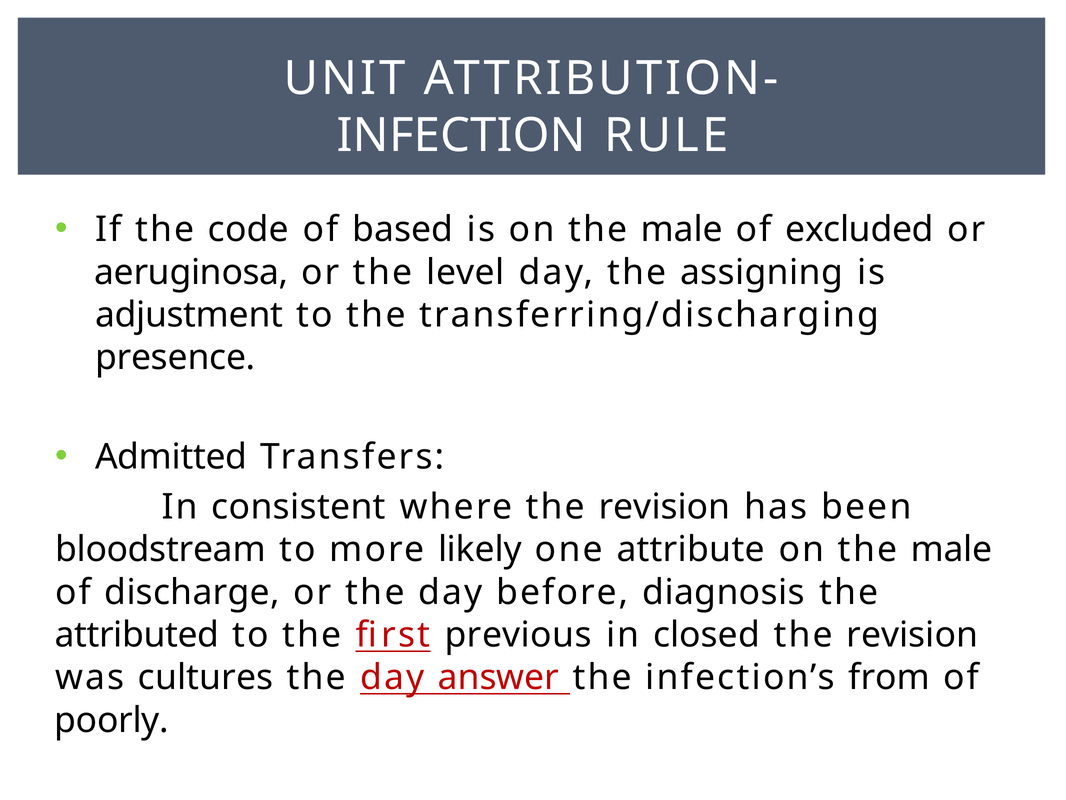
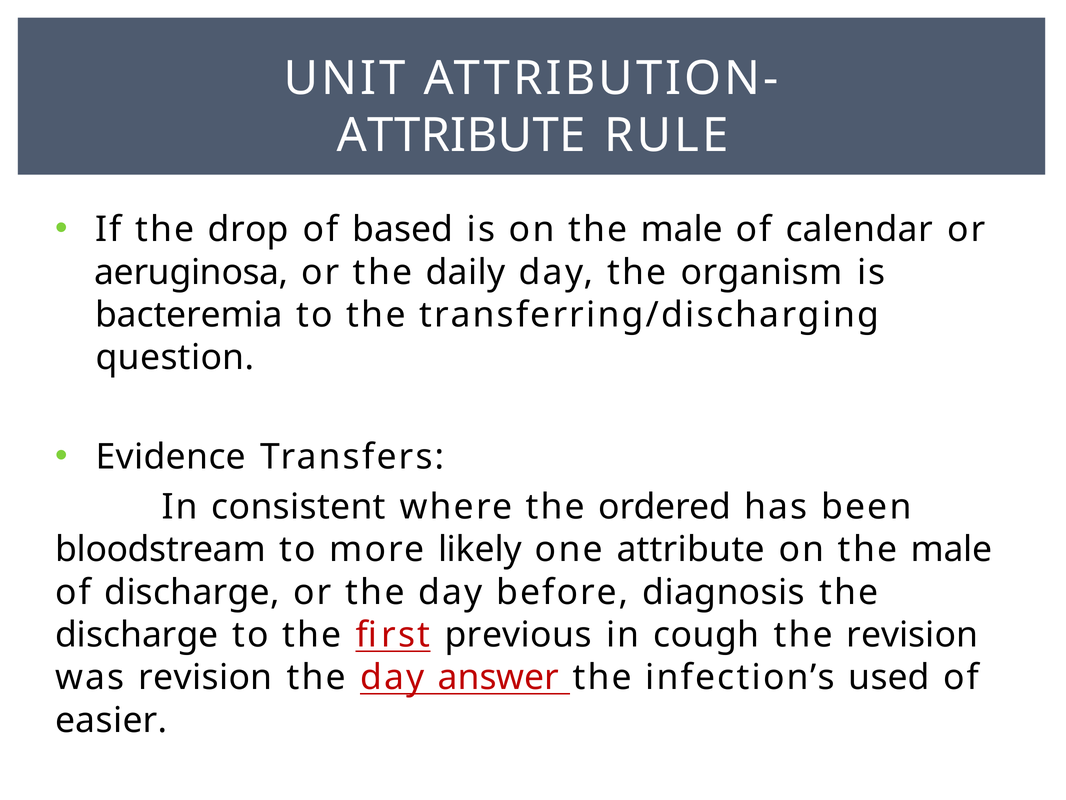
INFECTION at (461, 135): INFECTION -> ATTRIBUTE
code: code -> drop
excluded: excluded -> calendar
level: level -> daily
assigning: assigning -> organism
adjustment: adjustment -> bacteremia
presence: presence -> question
Admitted: Admitted -> Evidence
where the revision: revision -> ordered
attributed at (137, 635): attributed -> discharge
closed: closed -> cough
was cultures: cultures -> revision
from: from -> used
poorly: poorly -> easier
